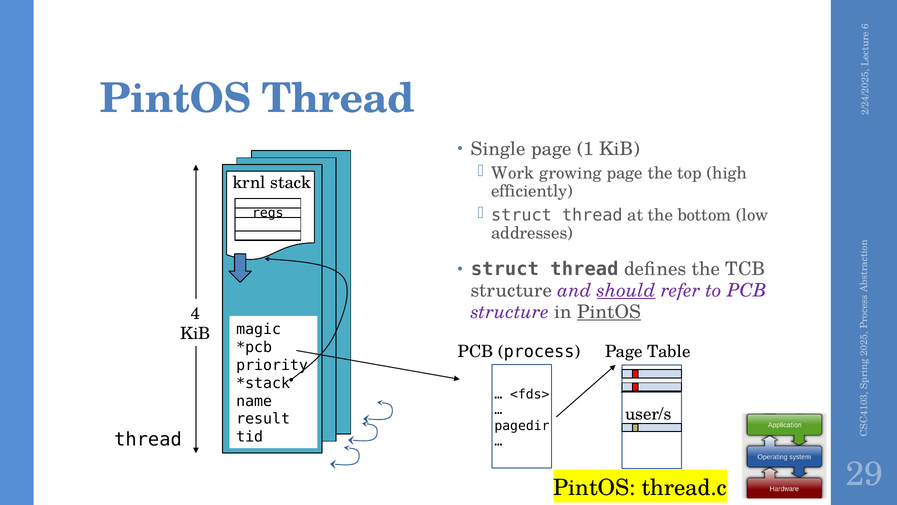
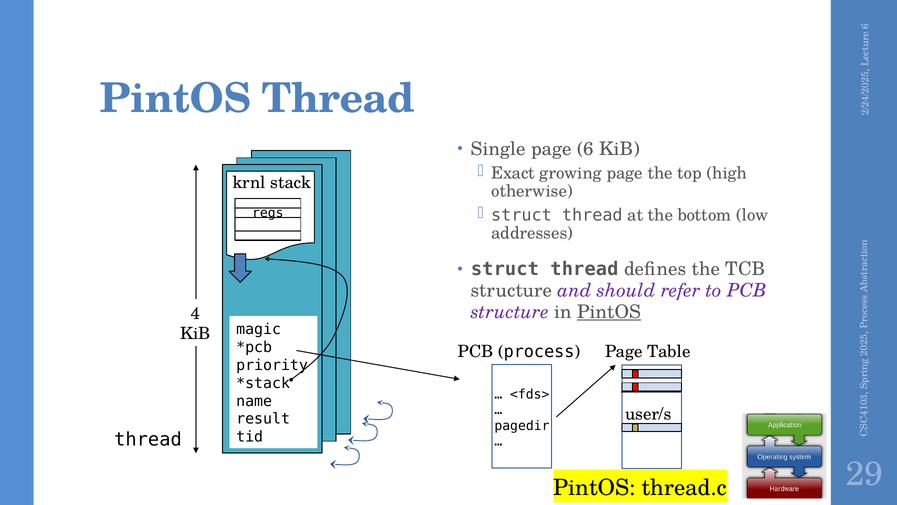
page 1: 1 -> 6
Work: Work -> Exact
efficiently: efficiently -> otherwise
should underline: present -> none
